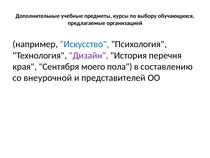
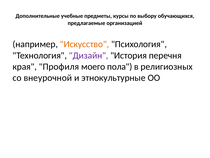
Искусство colour: blue -> orange
Сентября: Сентября -> Профиля
составлению: составлению -> религиозных
представителей: представителей -> этнокультурные
